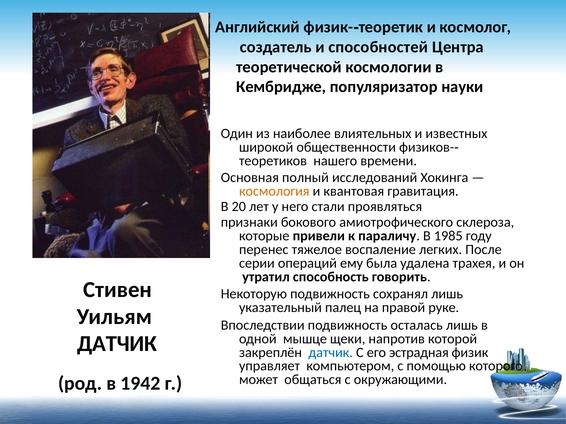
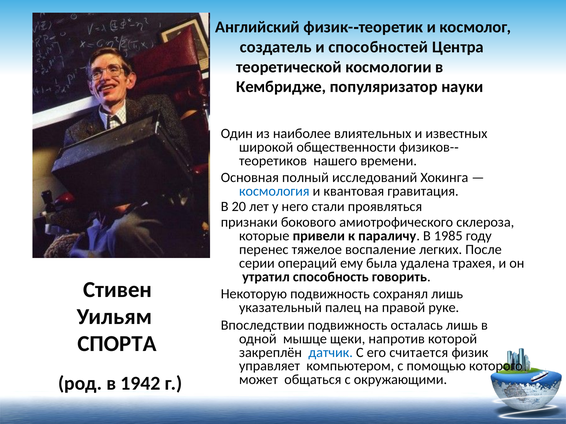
космология colour: orange -> blue
ДАТЧИК at (117, 344): ДАТЧИК -> СПОРТА
эстрадная: эстрадная -> считается
